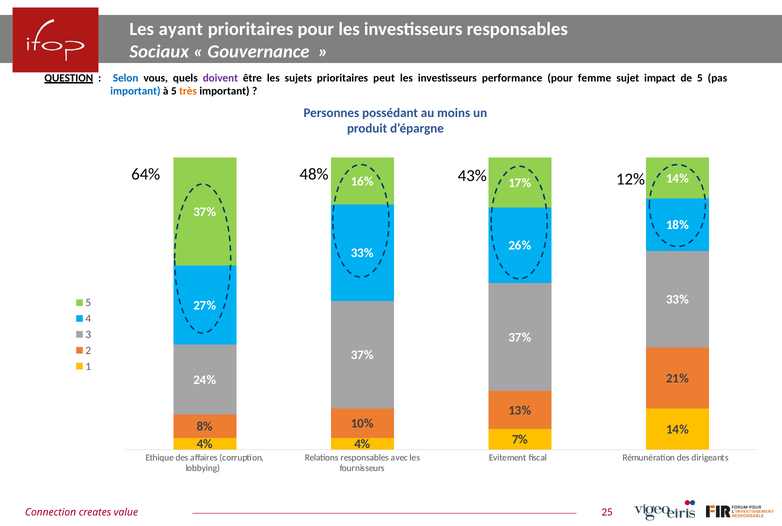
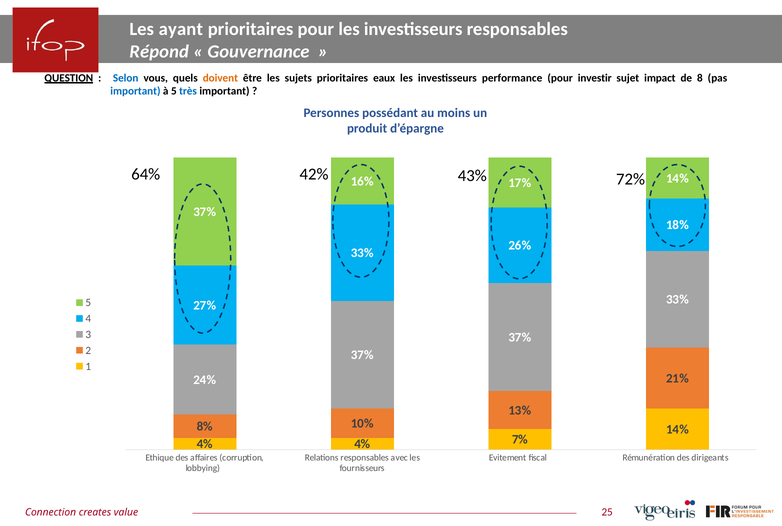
Sociaux: Sociaux -> Répond
doivent colour: purple -> orange
peut: peut -> eaux
femme: femme -> investir
de 5: 5 -> 8
très colour: orange -> blue
48%: 48% -> 42%
12%: 12% -> 72%
